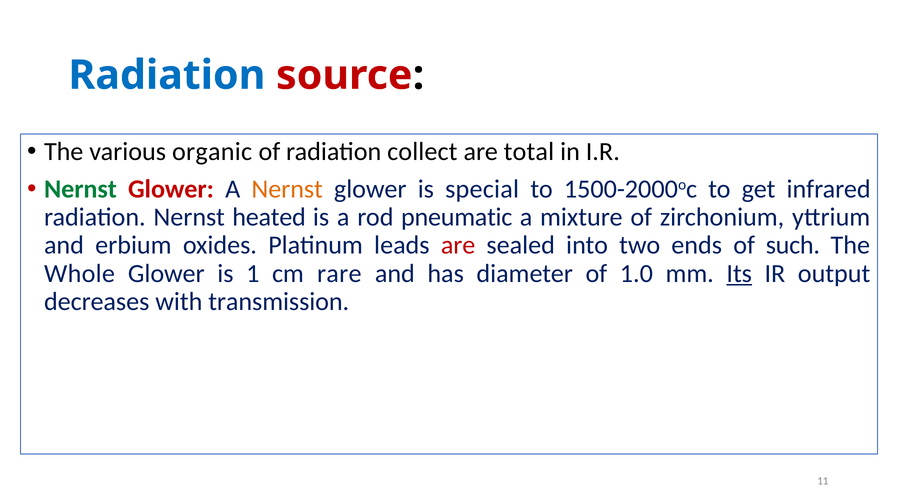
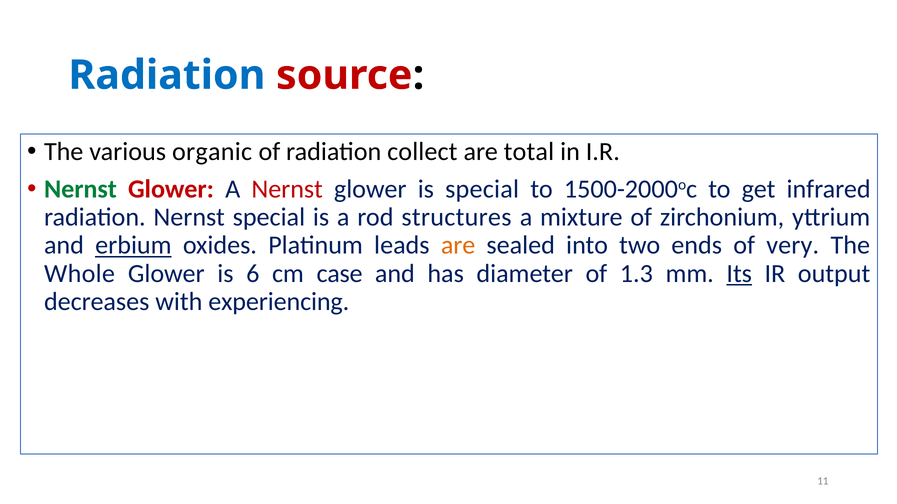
Nernst at (287, 189) colour: orange -> red
Nernst heated: heated -> special
pneumatic: pneumatic -> structures
erbium underline: none -> present
are at (458, 246) colour: red -> orange
such: such -> very
1: 1 -> 6
rare: rare -> case
1.0: 1.0 -> 1.3
transmission: transmission -> experiencing
